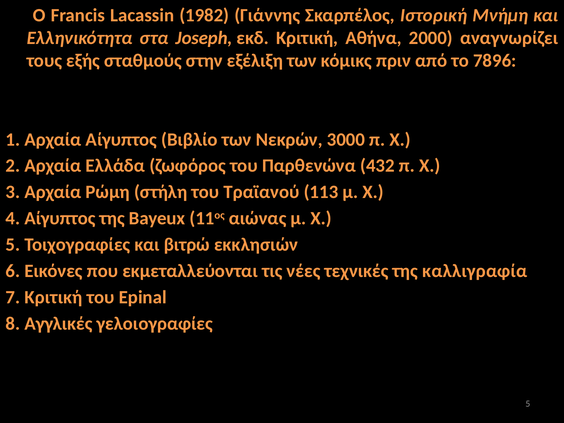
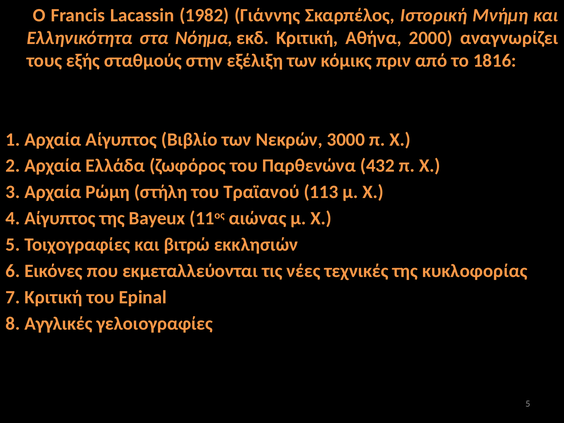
Joseph: Joseph -> Νόημα
7896: 7896 -> 1816
καλλιγραφία: καλλιγραφία -> κυκλοφορίας
